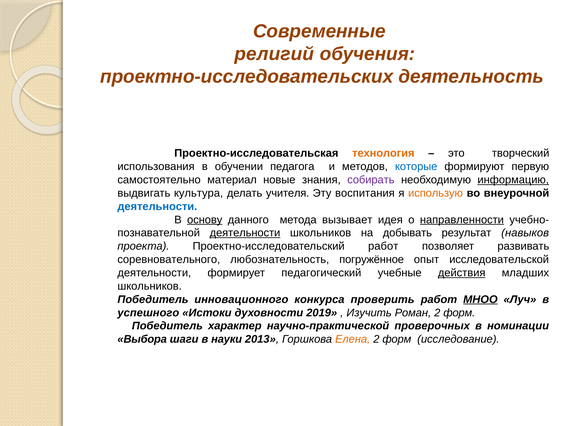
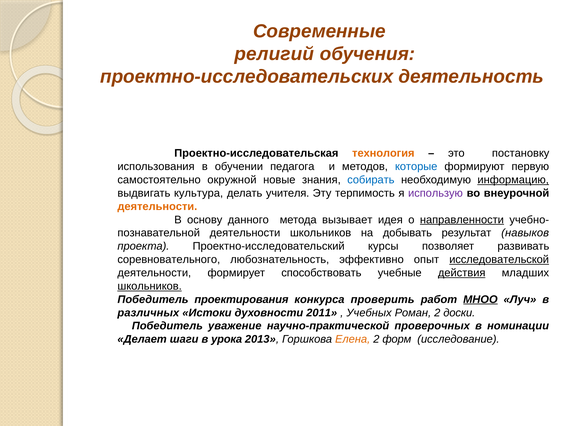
творческий: творческий -> постановку
материал: материал -> окружной
собирать colour: purple -> blue
воспитания: воспитания -> терпимость
использую colour: orange -> purple
деятельности at (157, 206) colour: blue -> orange
основу underline: present -> none
деятельности at (245, 233) underline: present -> none
Проектно-исследовательский работ: работ -> курсы
погружённое: погружённое -> эффективно
исследовательской underline: none -> present
педагогический: педагогический -> способствовать
школьников at (150, 286) underline: none -> present
инновационного: инновационного -> проектирования
успешного: успешного -> различных
2019: 2019 -> 2011
Изучить: Изучить -> Учебных
Роман 2 форм: форм -> доски
характер: характер -> уважение
Выбора: Выбора -> Делает
науки: науки -> урока
